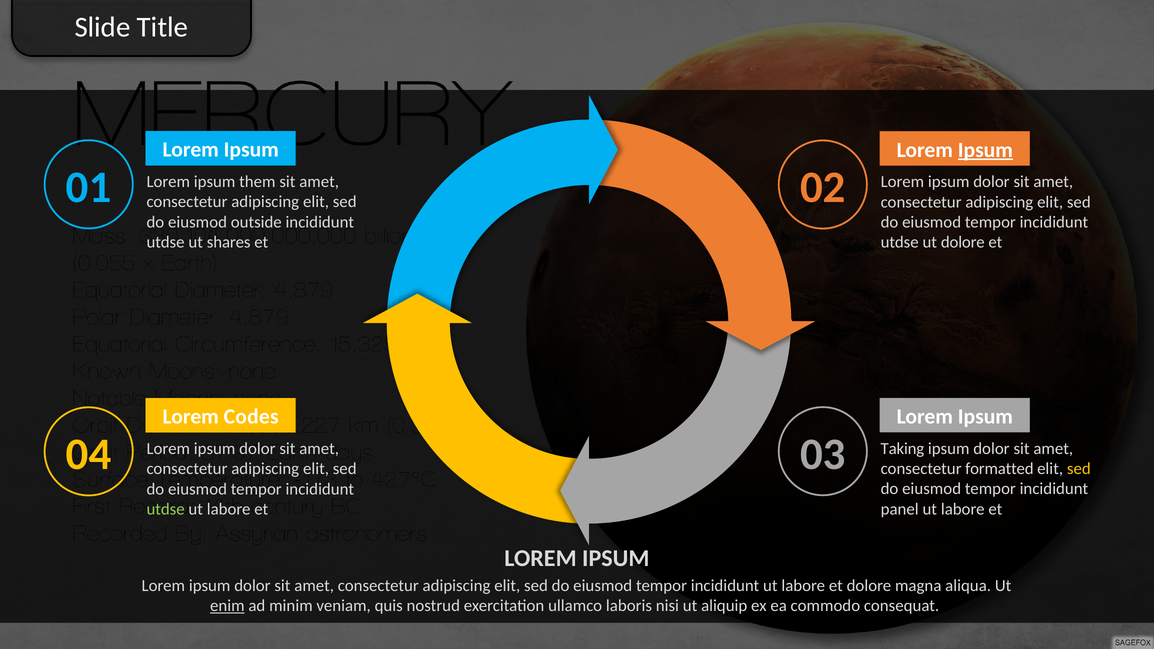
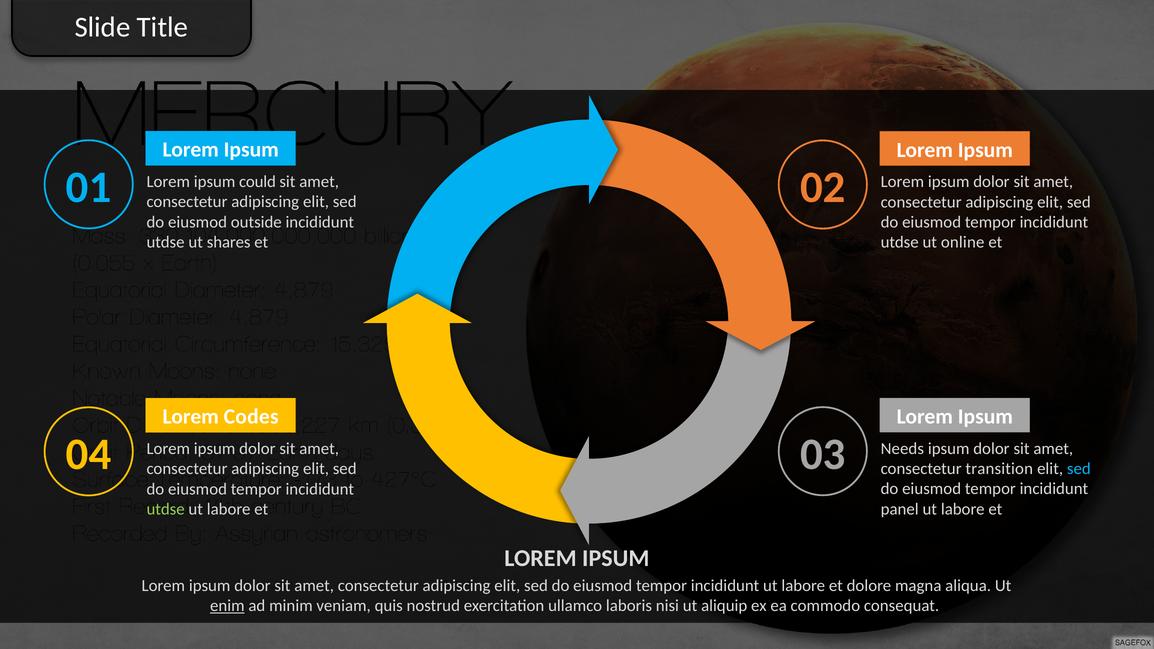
Ipsum at (985, 150) underline: present -> none
them: them -> could
ut dolore: dolore -> online
Taking: Taking -> Needs
formatted: formatted -> transition
sed at (1079, 469) colour: yellow -> light blue
